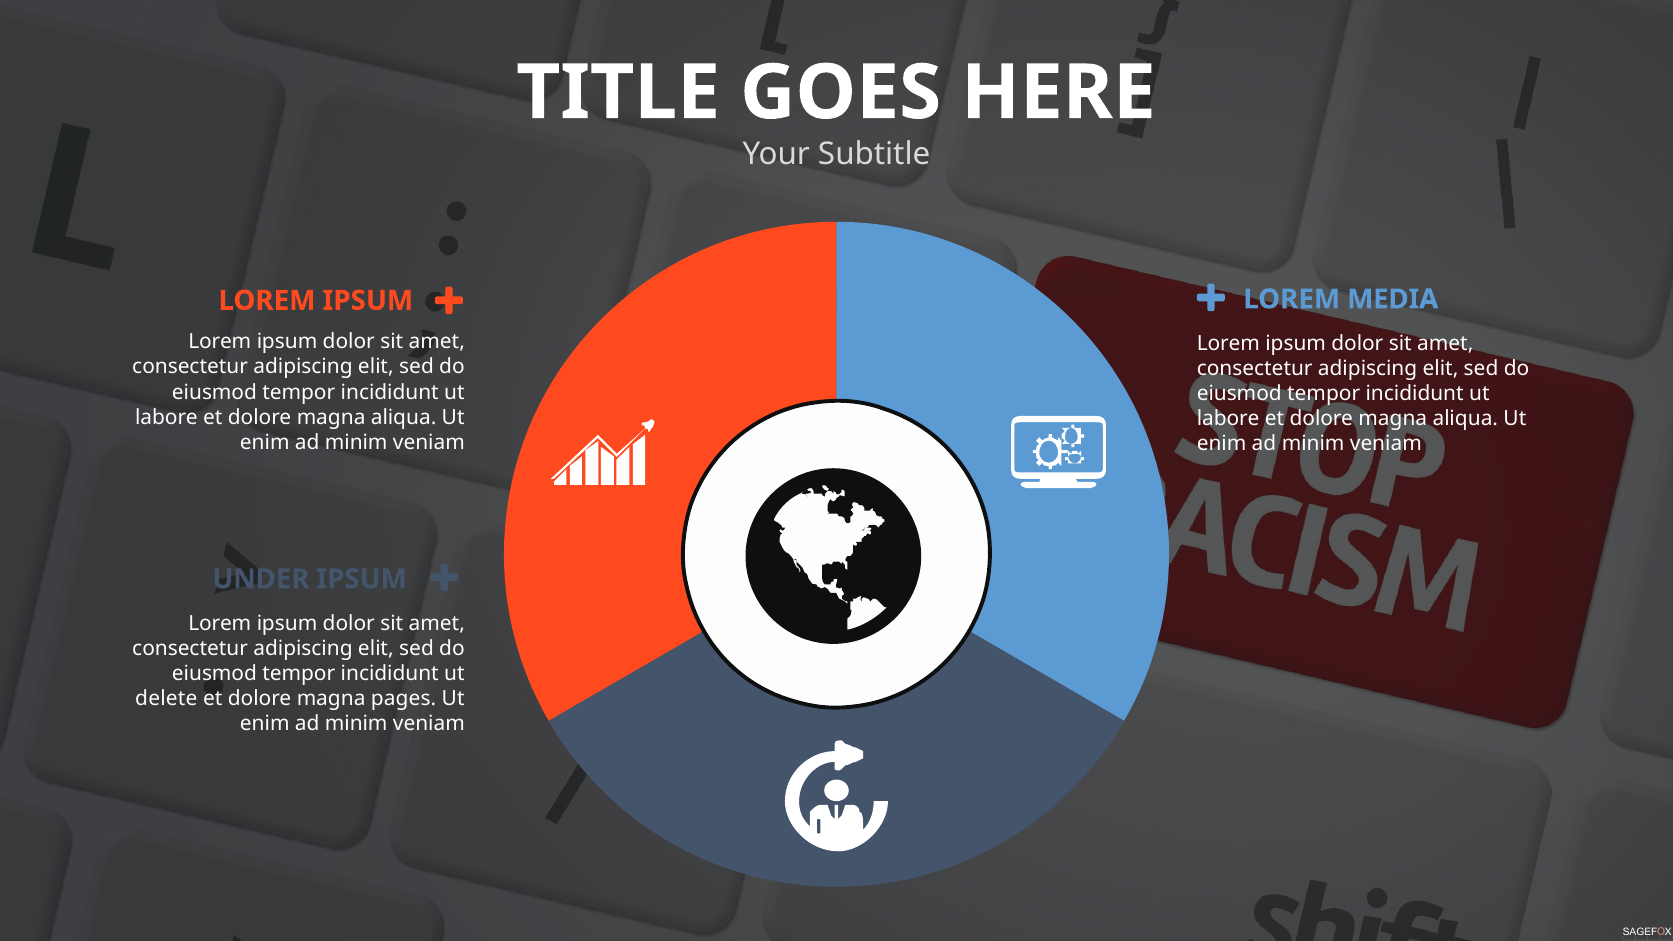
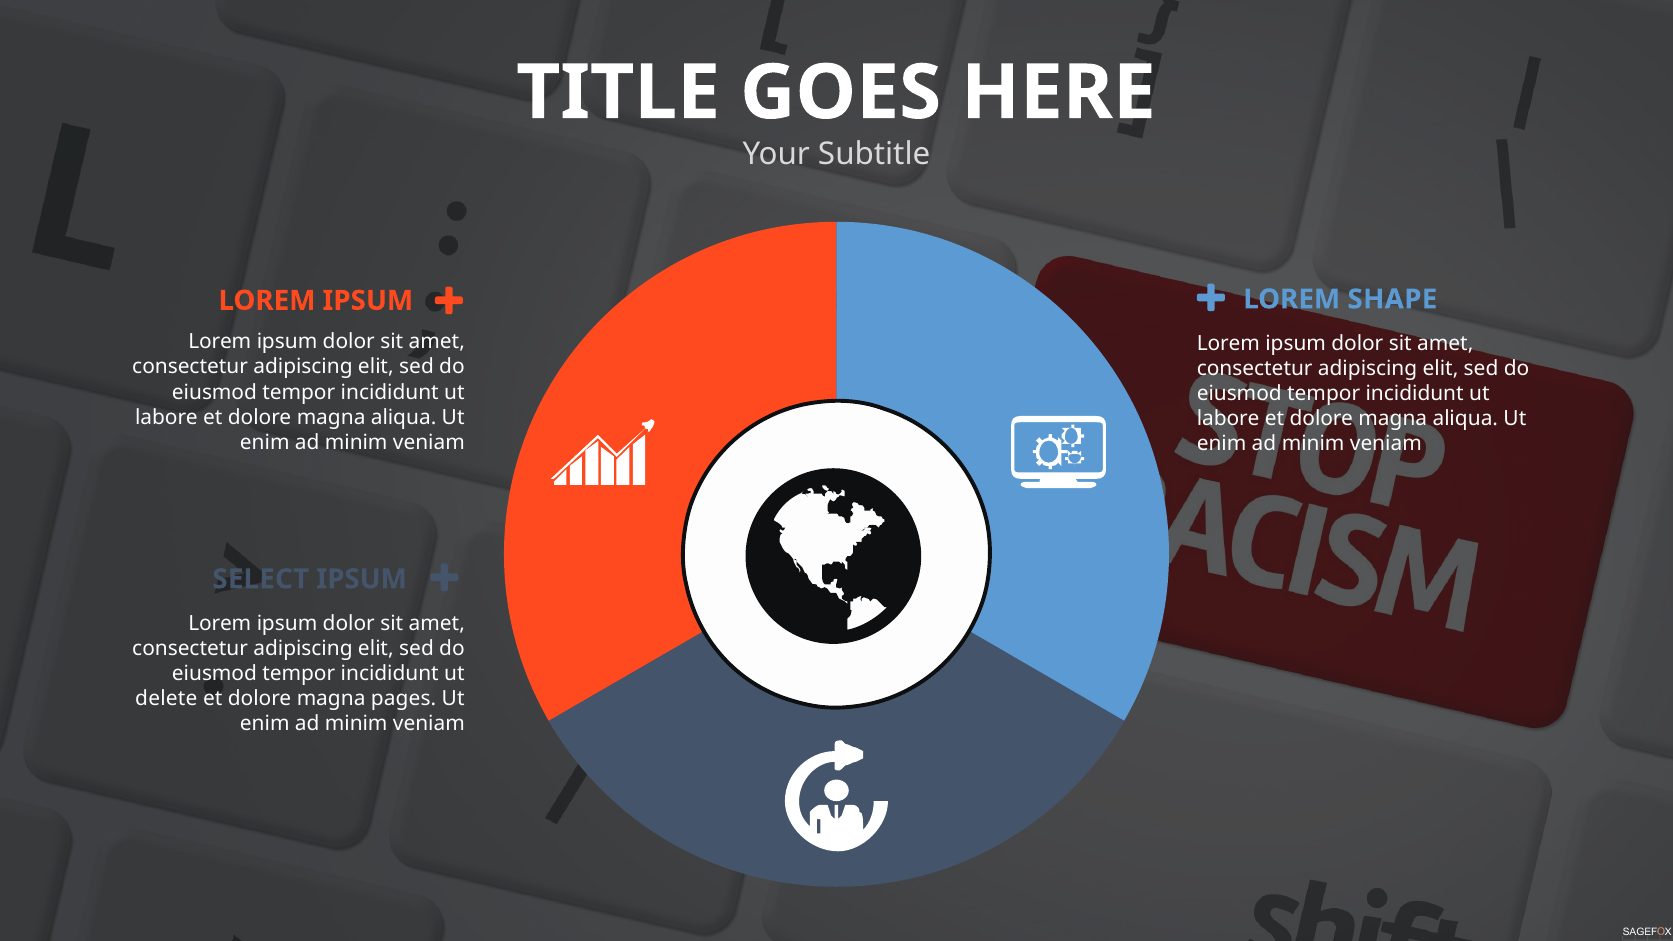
MEDIA: MEDIA -> SHAPE
UNDER: UNDER -> SELECT
